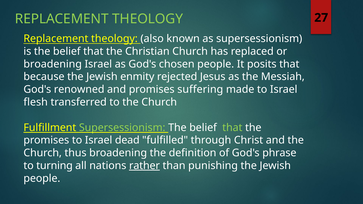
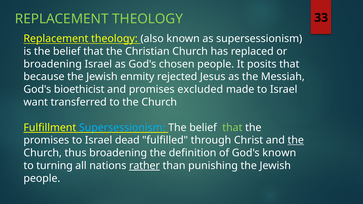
27: 27 -> 33
renowned: renowned -> bioethicist
suffering: suffering -> excluded
flesh: flesh -> want
Supersessionism at (122, 128) colour: light green -> light blue
the at (296, 140) underline: none -> present
God's phrase: phrase -> known
